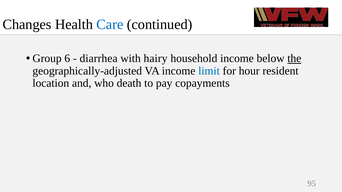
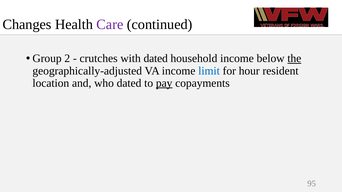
Care colour: blue -> purple
6: 6 -> 2
diarrhea: diarrhea -> crutches
with hairy: hairy -> dated
who death: death -> dated
pay underline: none -> present
